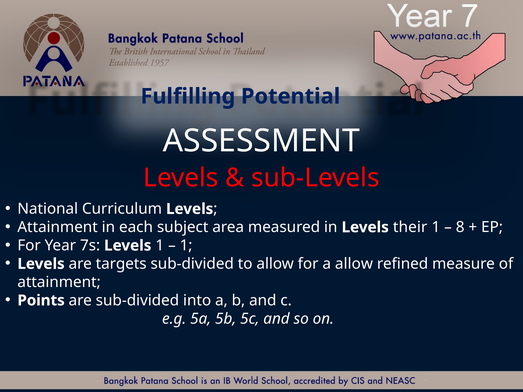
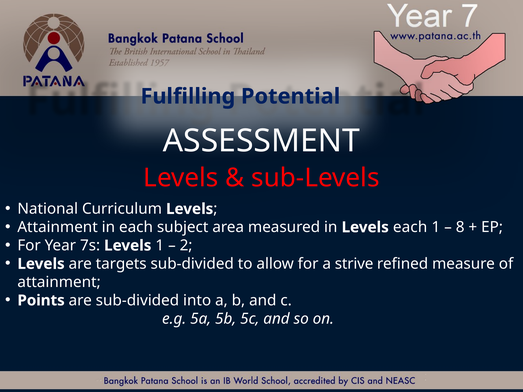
Levels their: their -> each
1 at (186, 246): 1 -> 2
a allow: allow -> strive
